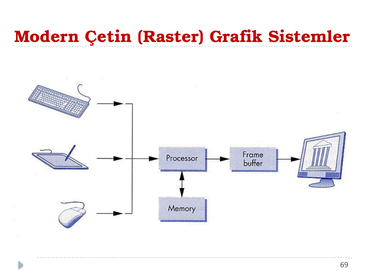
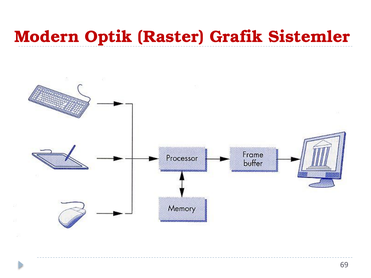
Çetin: Çetin -> Optik
